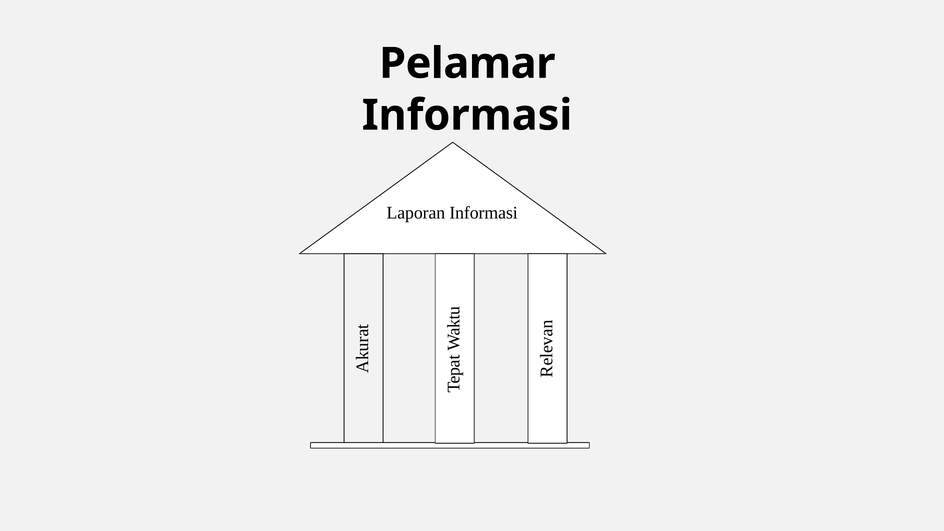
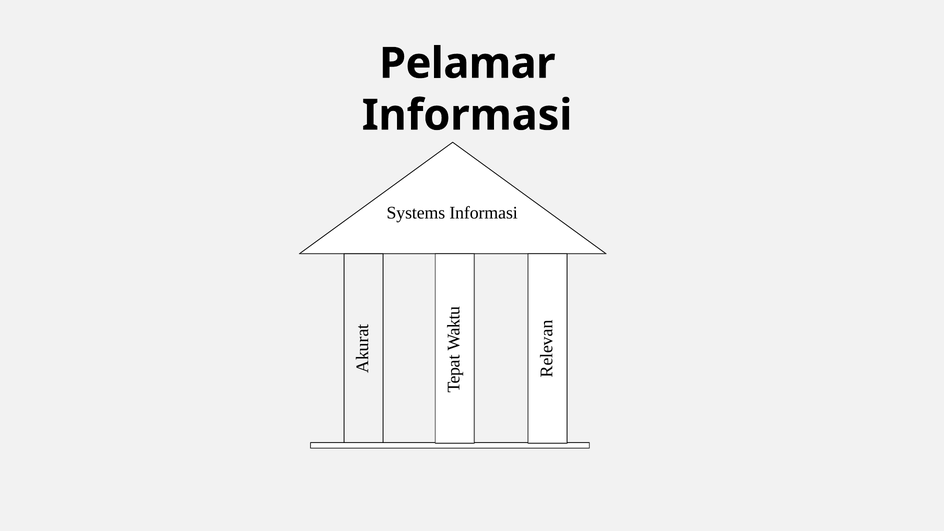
Laporan: Laporan -> Systems
